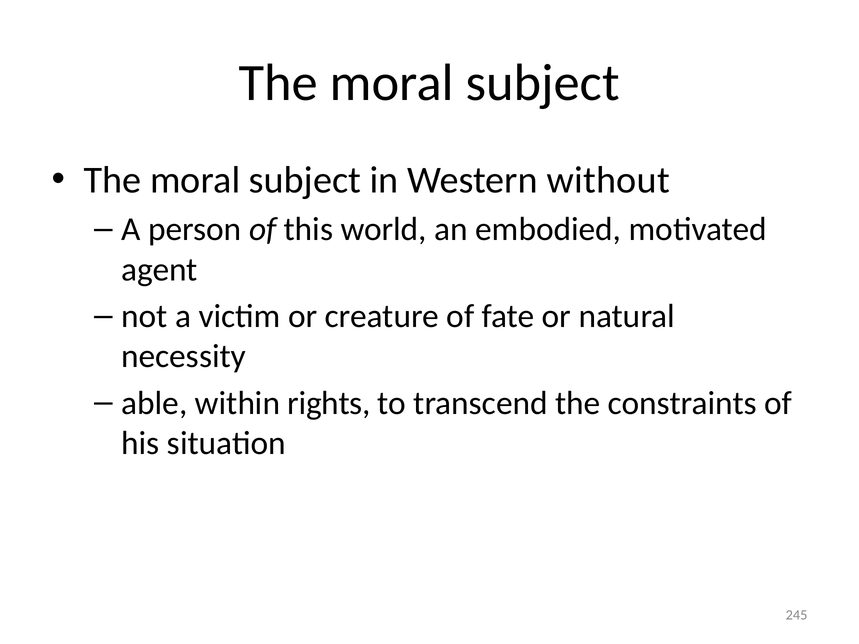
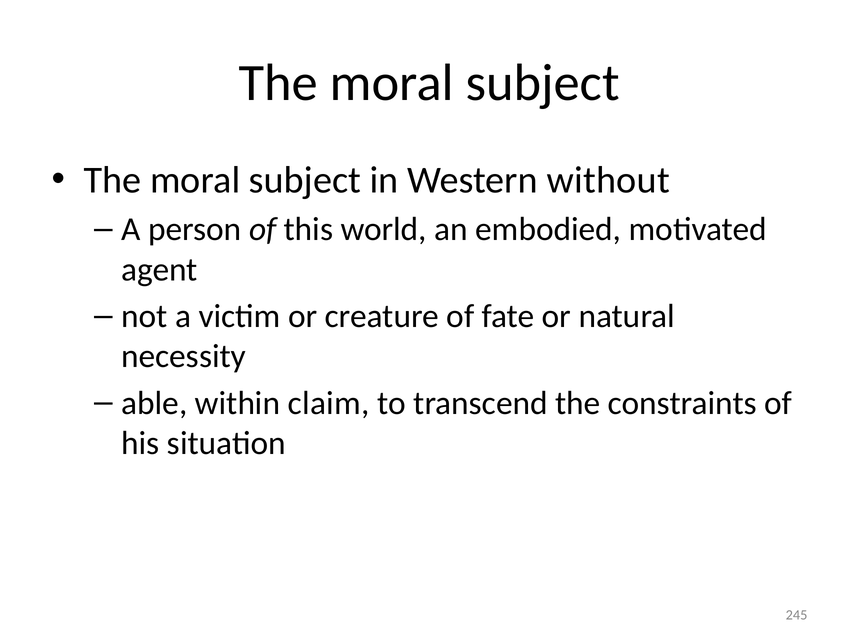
rights: rights -> claim
